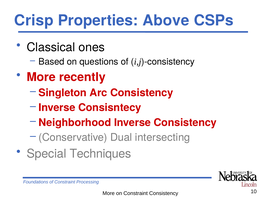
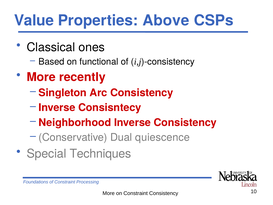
Crisp: Crisp -> Value
questions: questions -> functional
intersecting: intersecting -> quiescence
